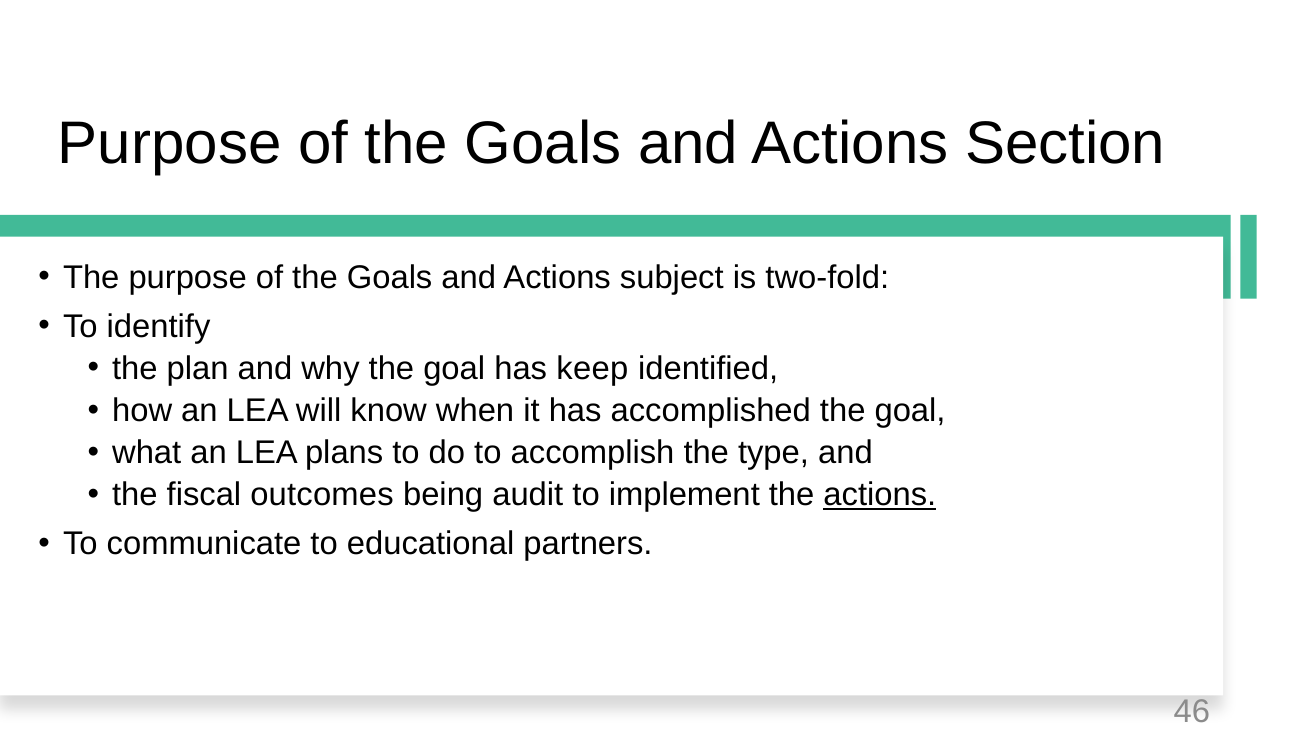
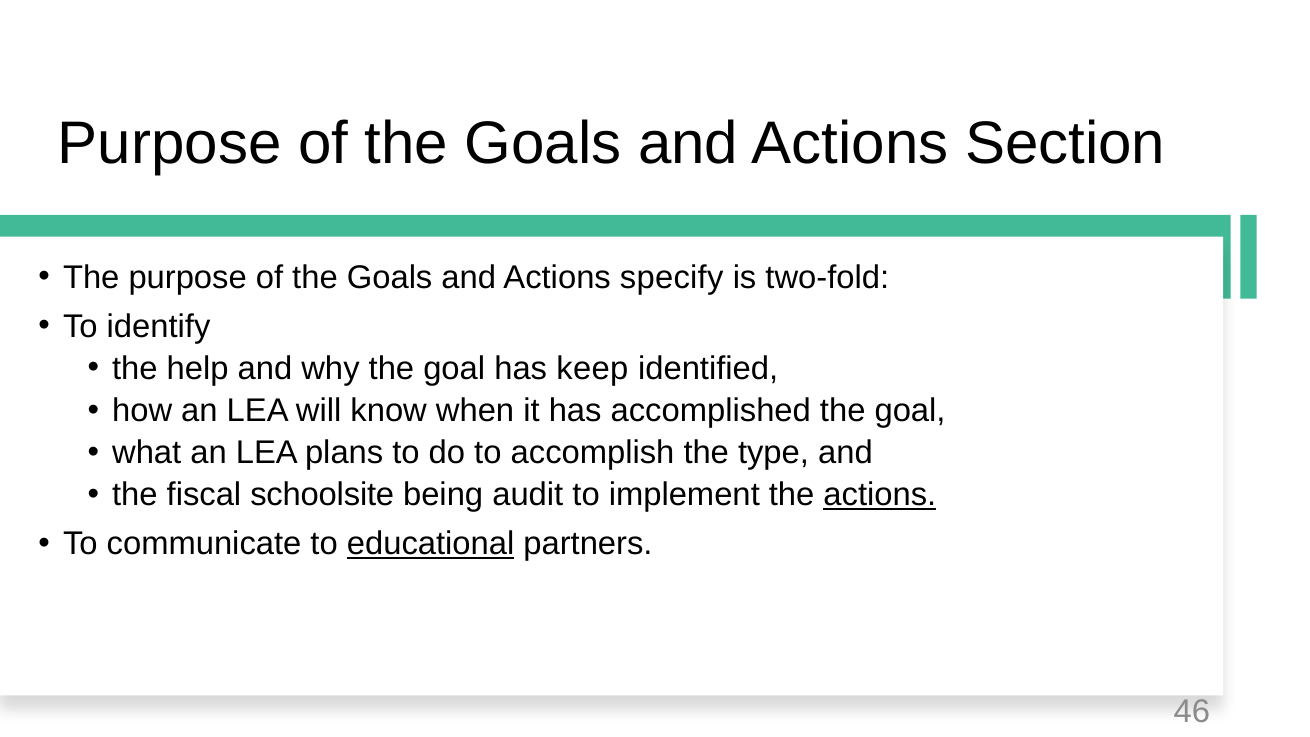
subject: subject -> specify
plan: plan -> help
outcomes: outcomes -> schoolsite
educational underline: none -> present
